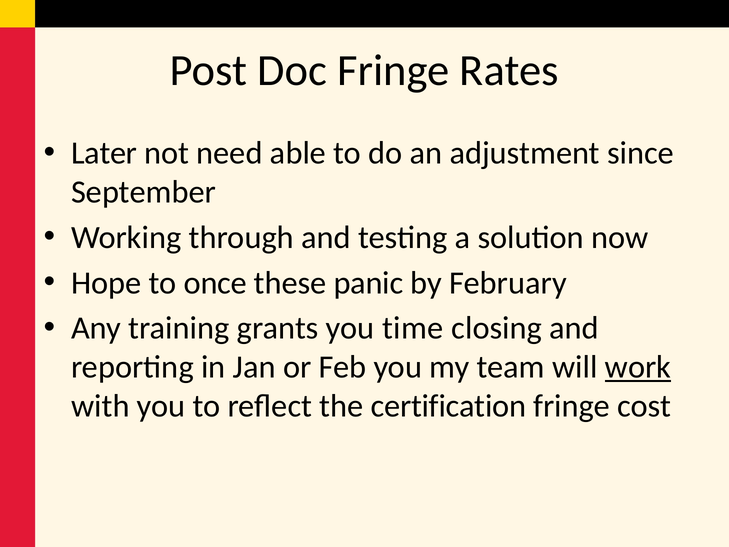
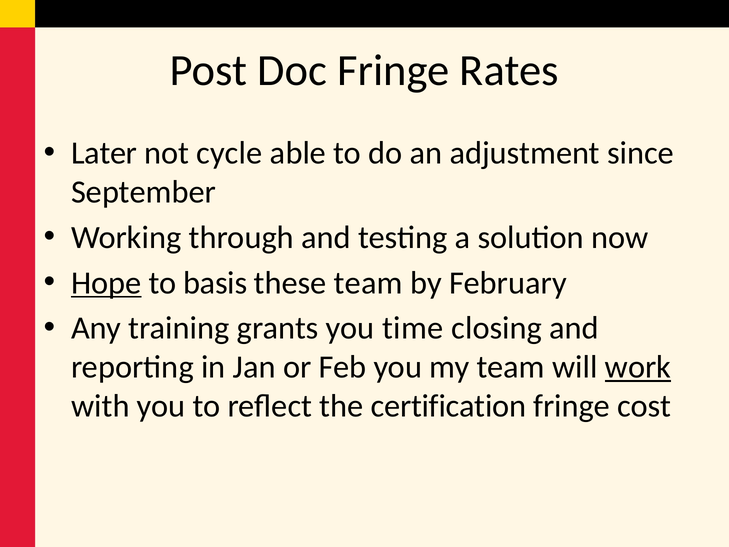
need: need -> cycle
Hope underline: none -> present
once: once -> basis
these panic: panic -> team
